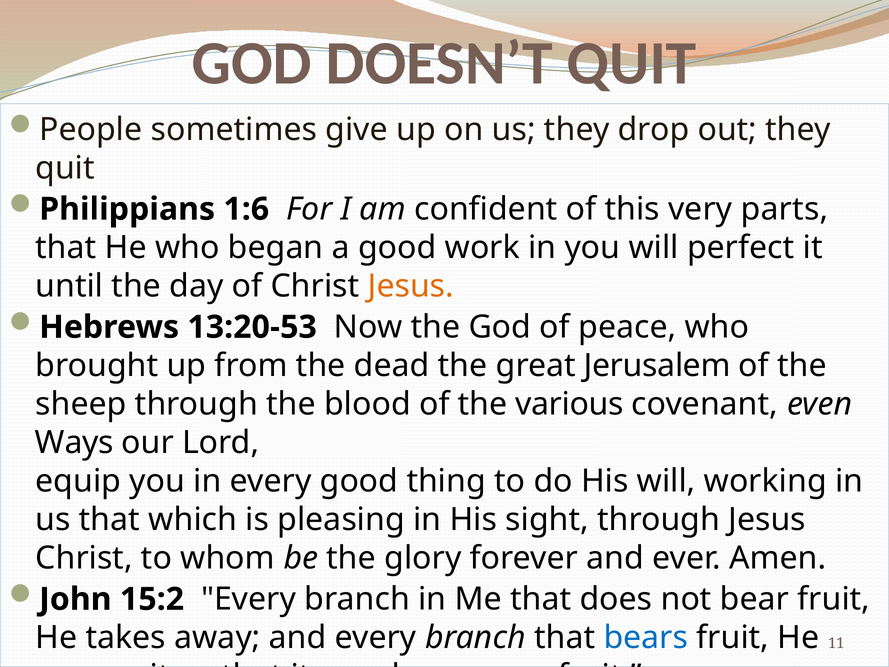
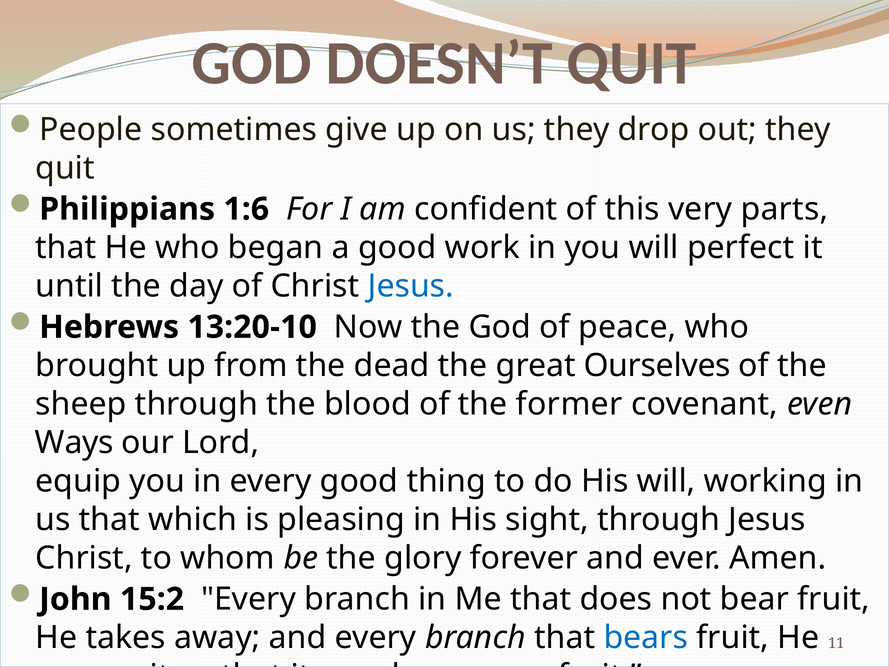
Jesus at (411, 286) colour: orange -> blue
13:20-53: 13:20-53 -> 13:20-10
Jerusalem: Jerusalem -> Ourselves
various: various -> former
